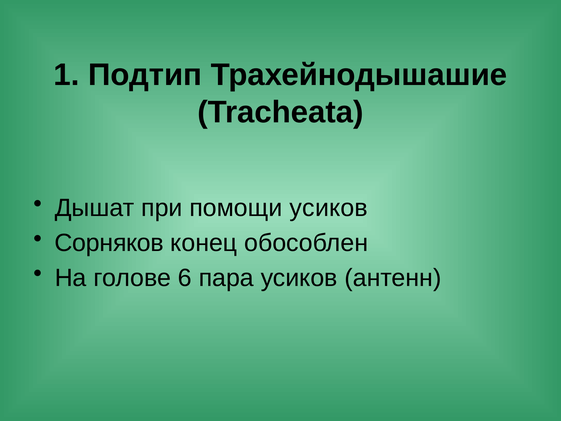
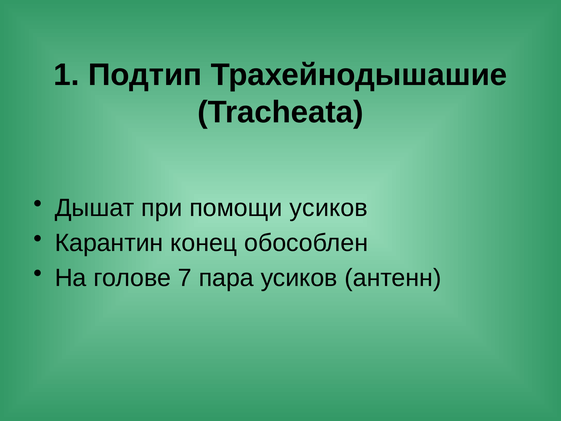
Сорняков: Сорняков -> Карантин
6: 6 -> 7
